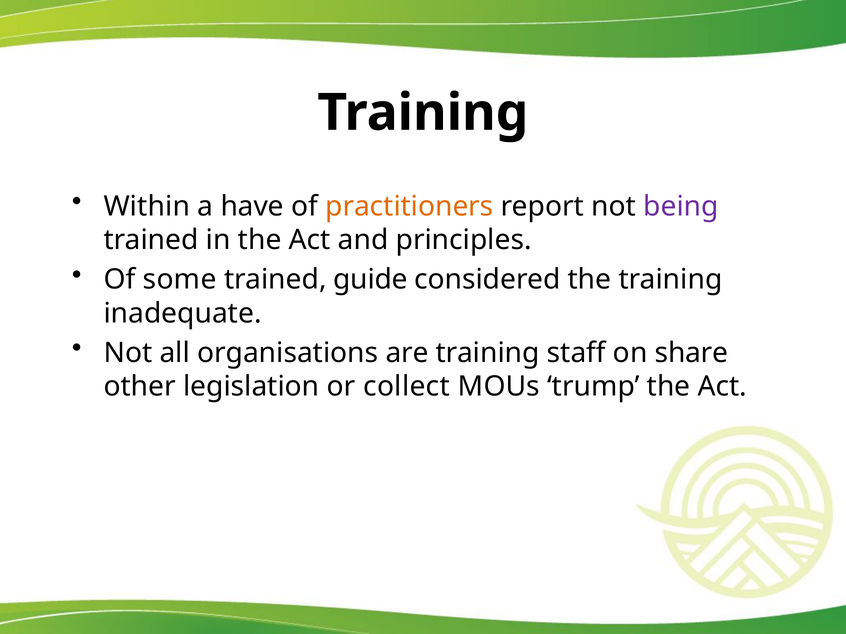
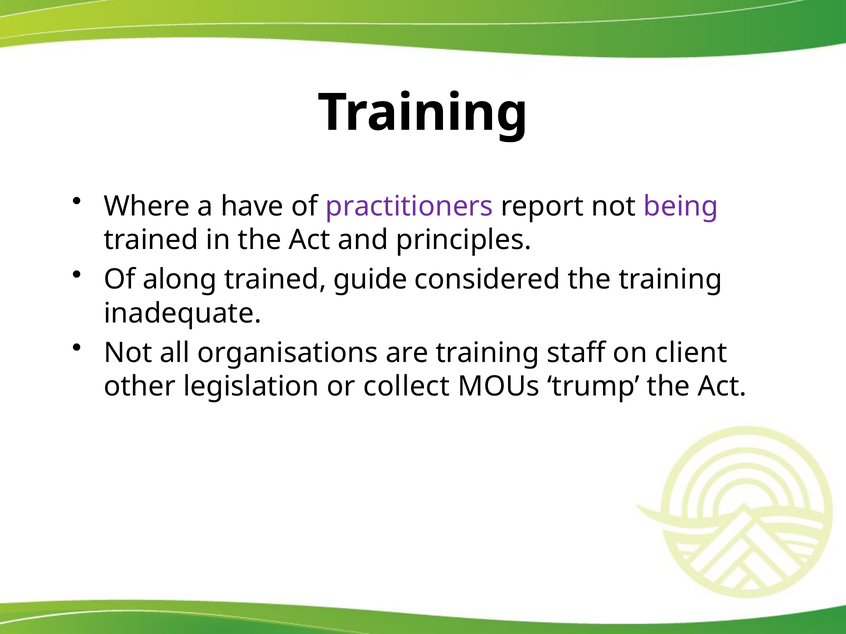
Within: Within -> Where
practitioners colour: orange -> purple
some: some -> along
share: share -> client
